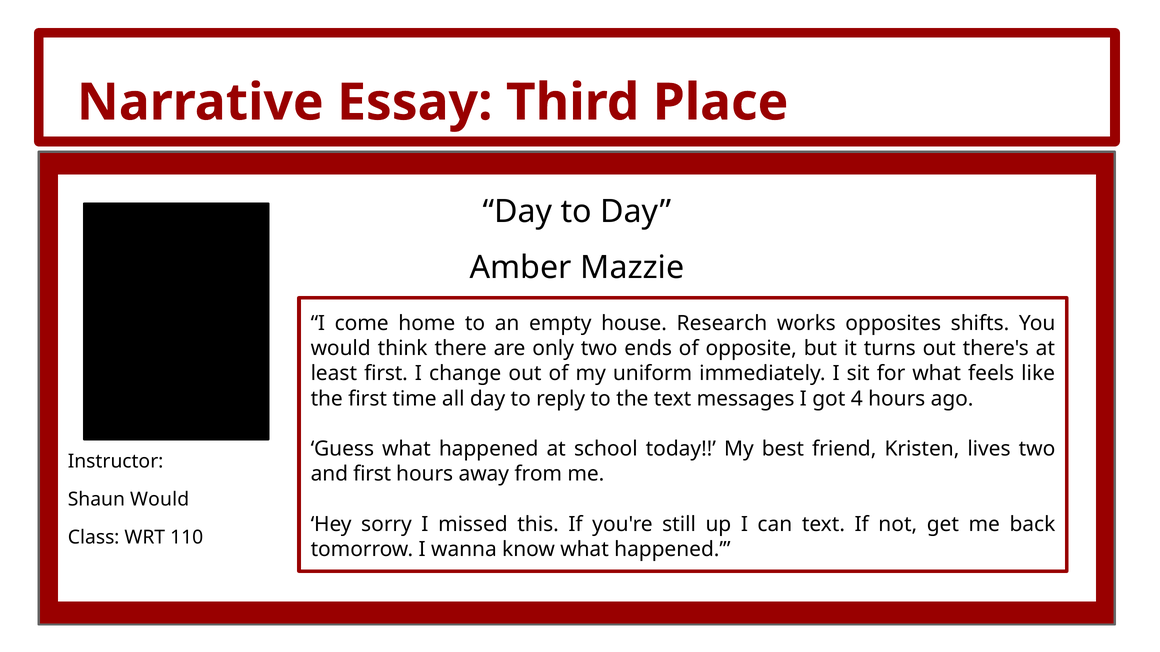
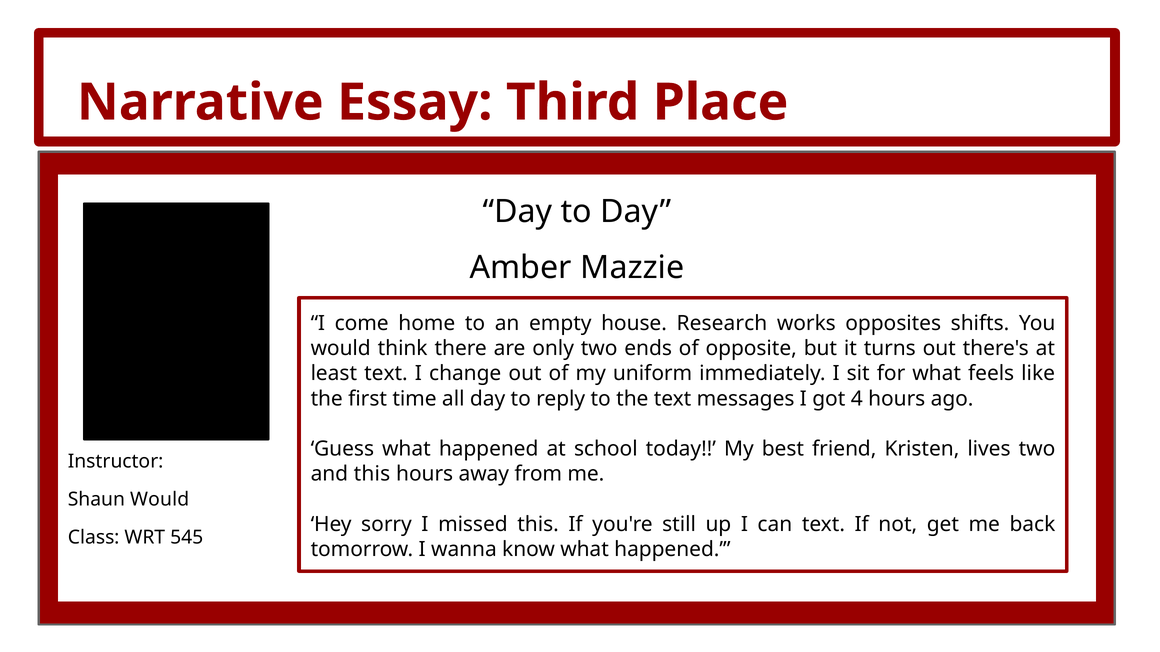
least first: first -> text
and first: first -> this
110: 110 -> 545
